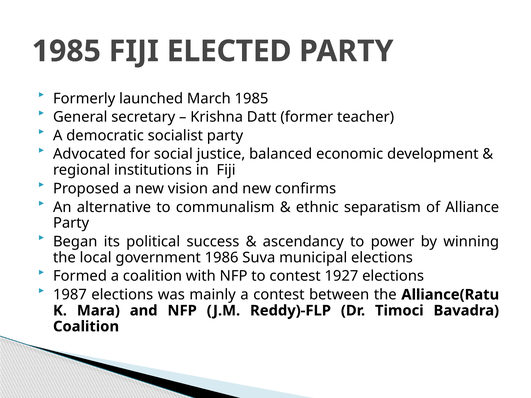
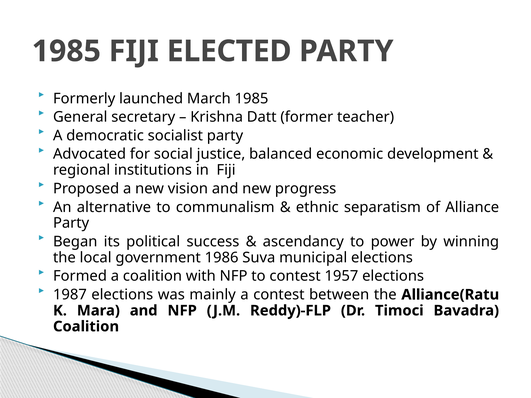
confirms: confirms -> progress
1927: 1927 -> 1957
